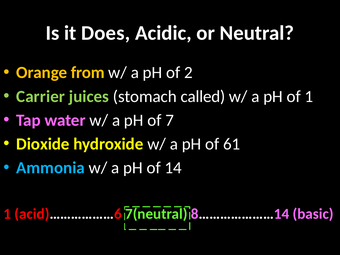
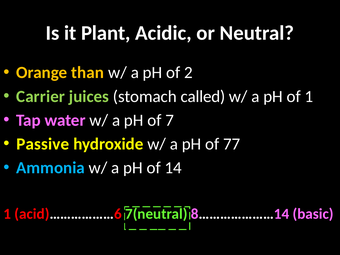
Does: Does -> Plant
from: from -> than
Dioxide: Dioxide -> Passive
61: 61 -> 77
